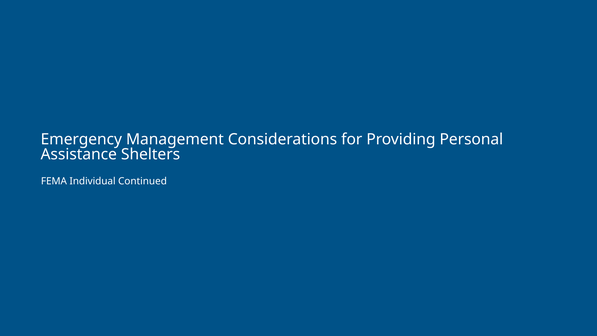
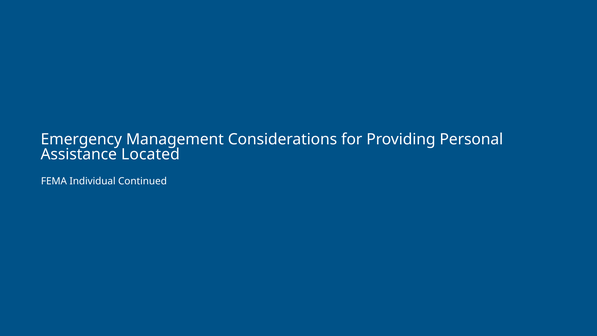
Shelters: Shelters -> Located
